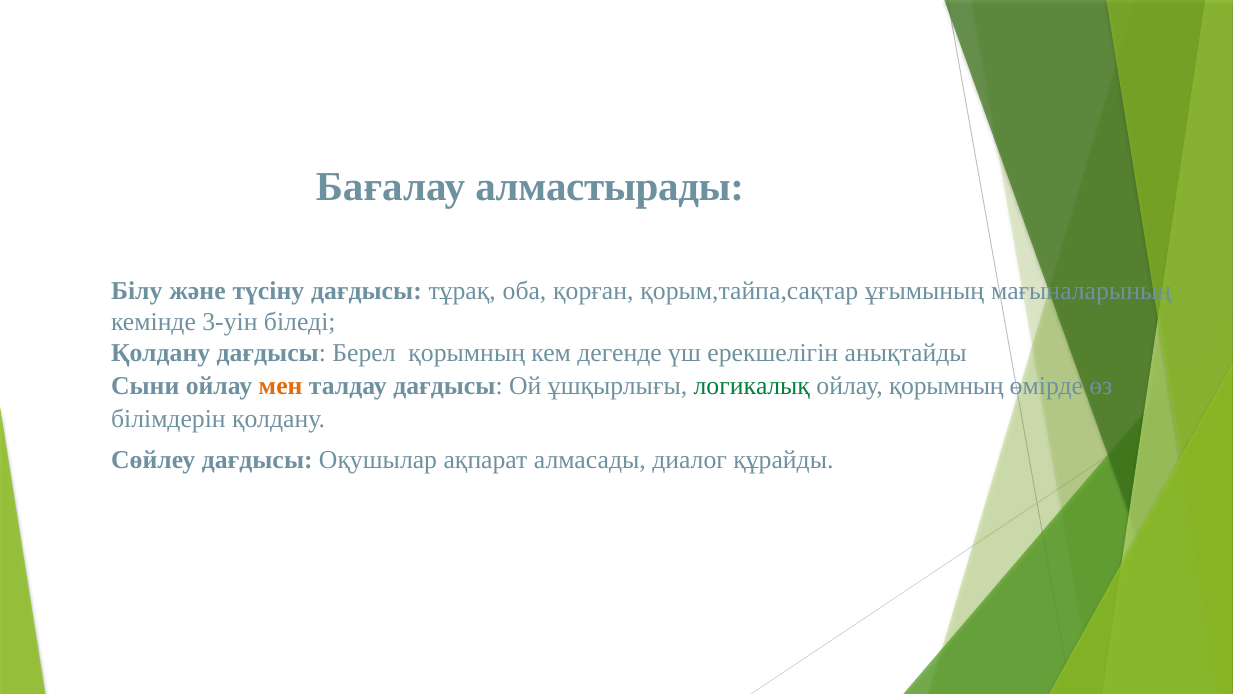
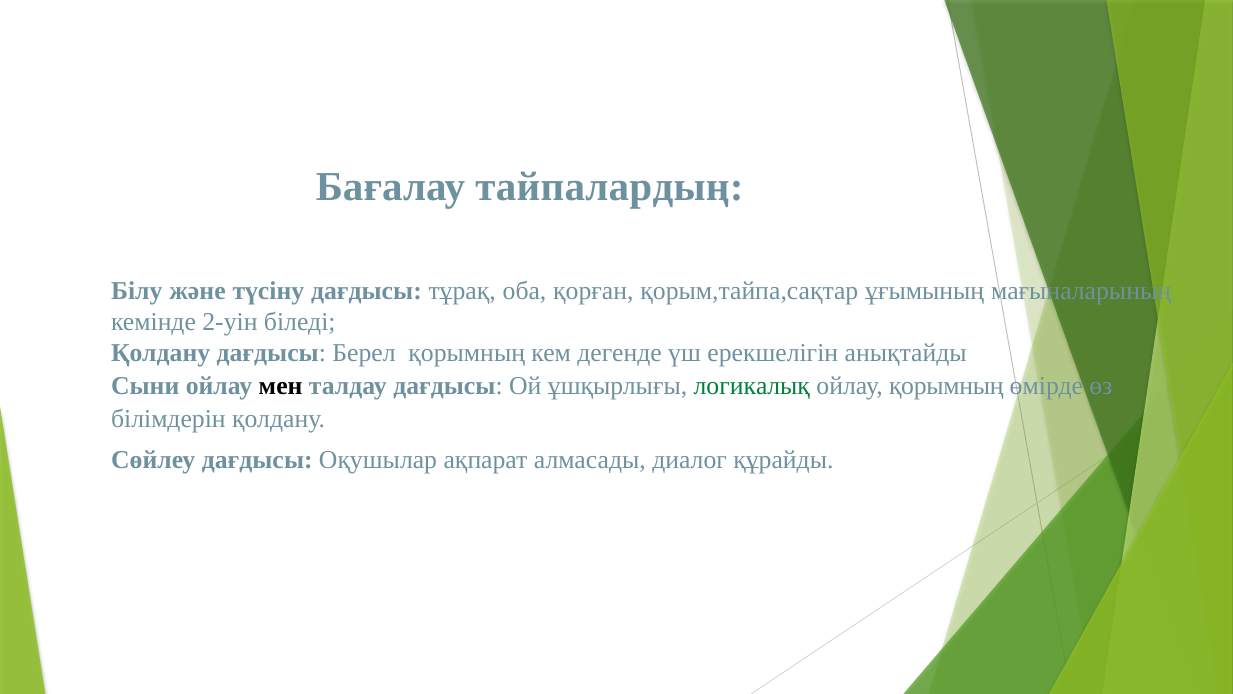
алмастырады: алмастырады -> тайпалардың
3-уін: 3-уін -> 2-уін
мен colour: orange -> black
